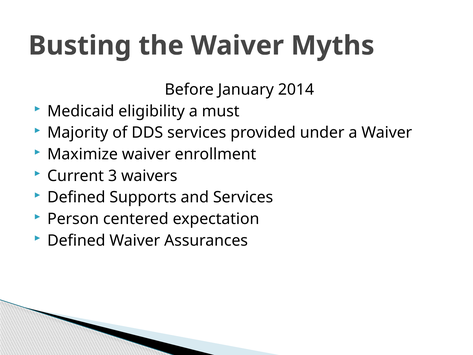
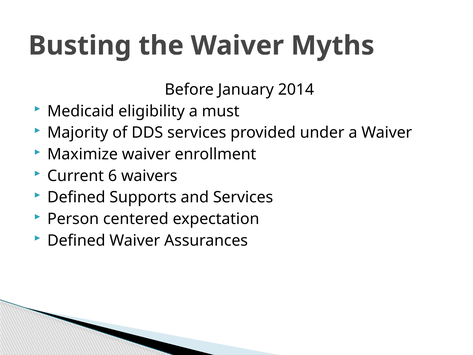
3: 3 -> 6
